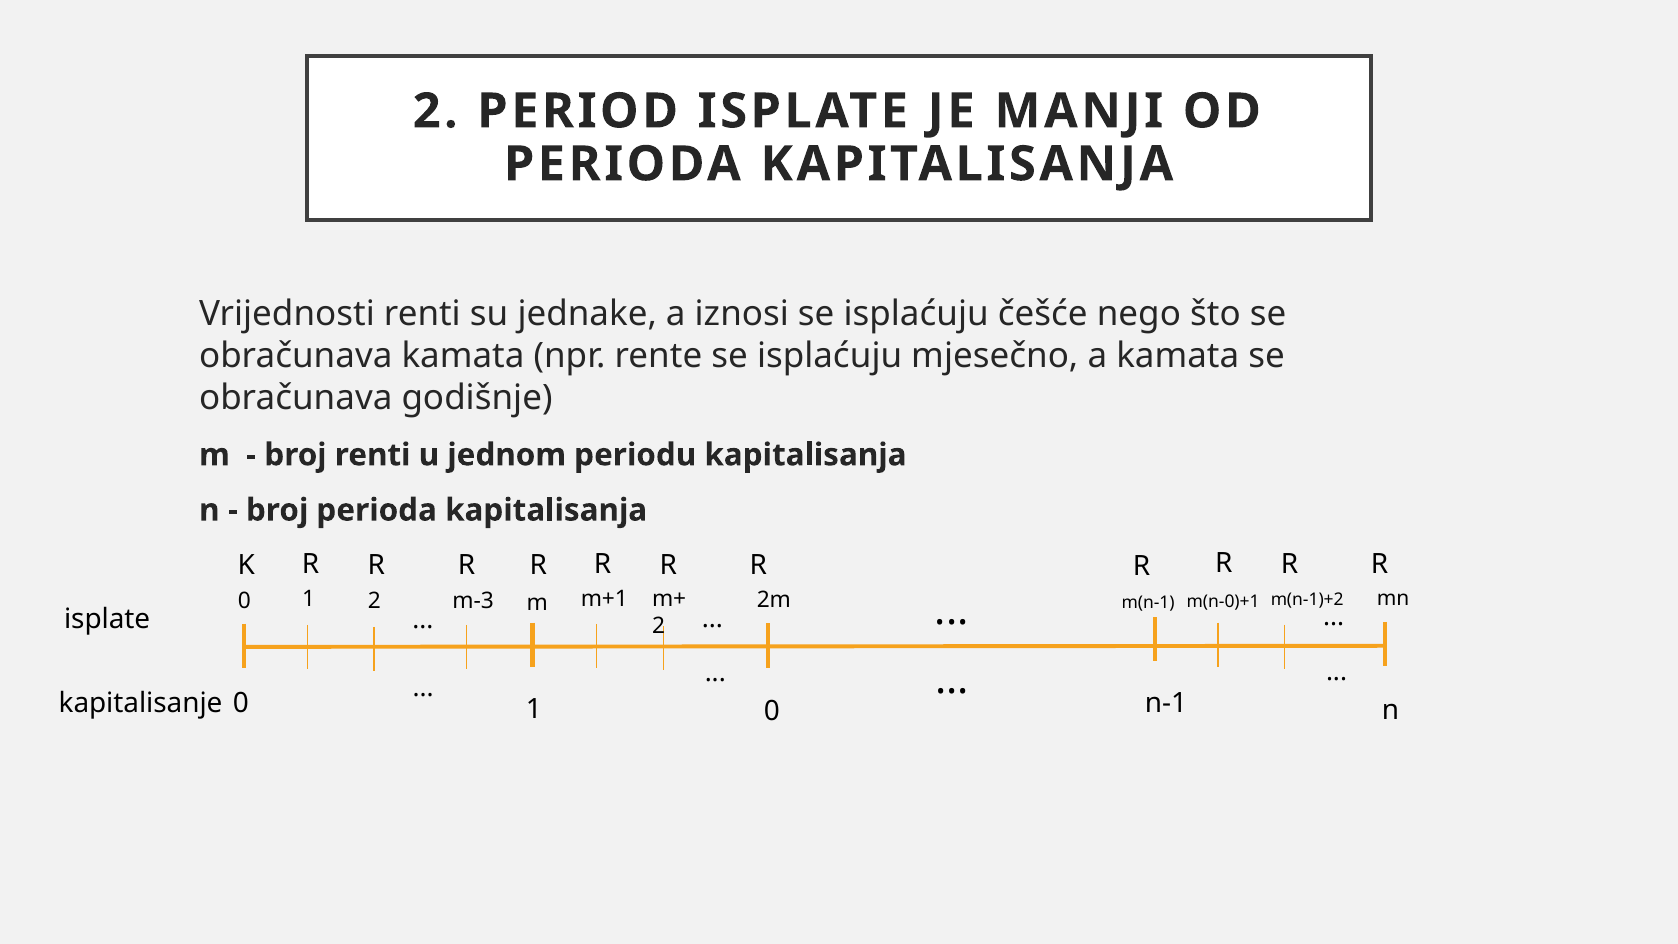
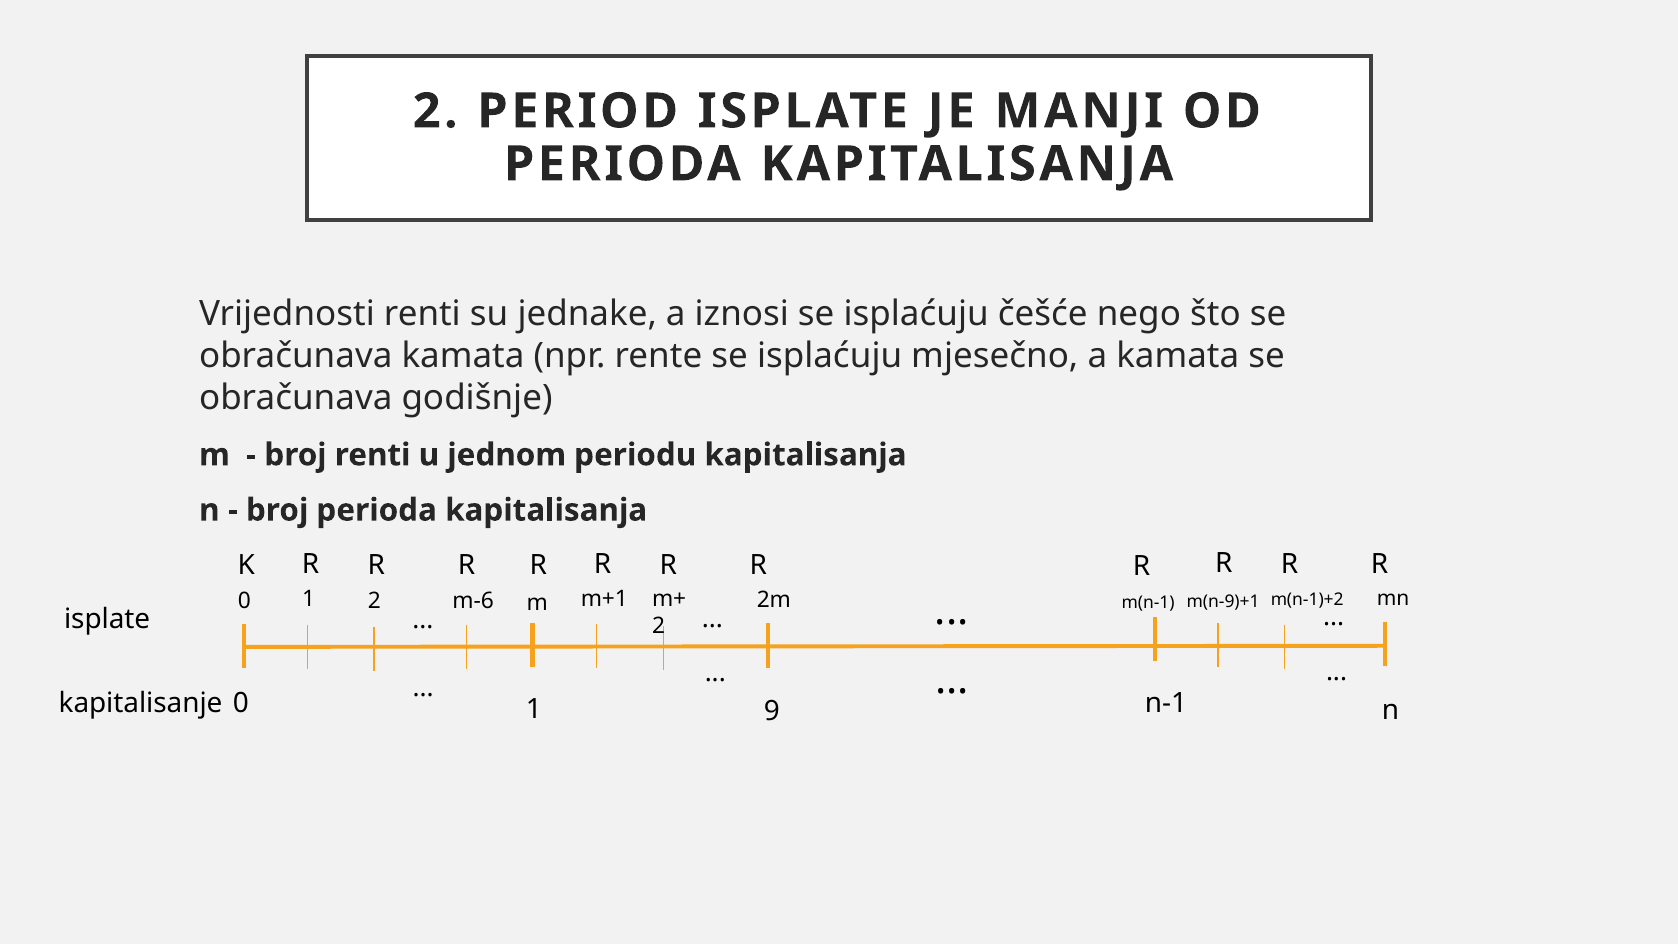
m-3: m-3 -> m-6
m(n-0)+1: m(n-0)+1 -> m(n-9)+1
1 0: 0 -> 9
